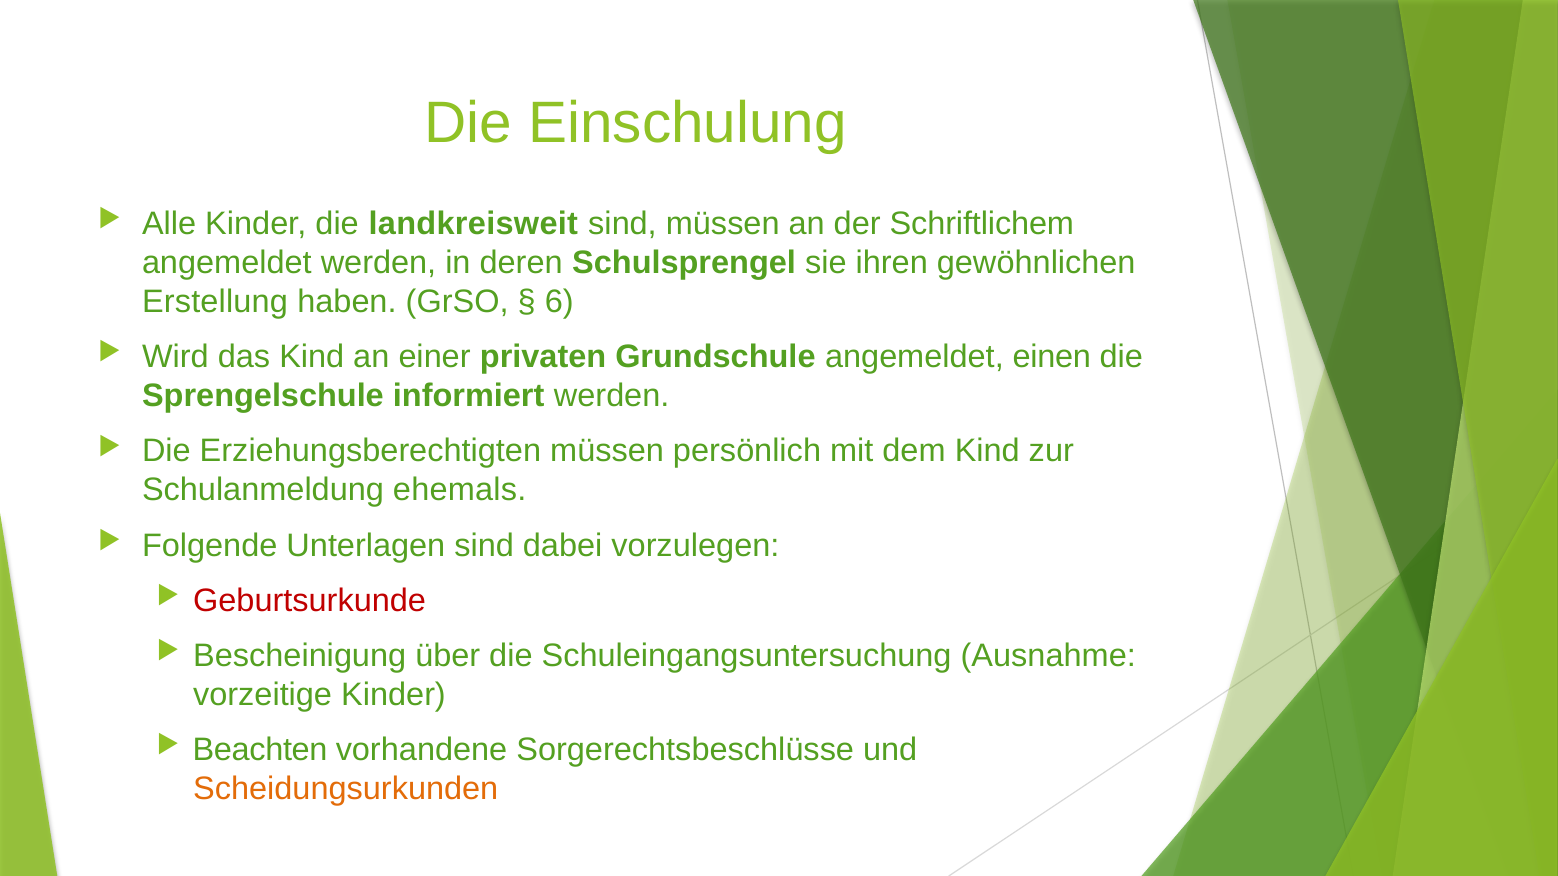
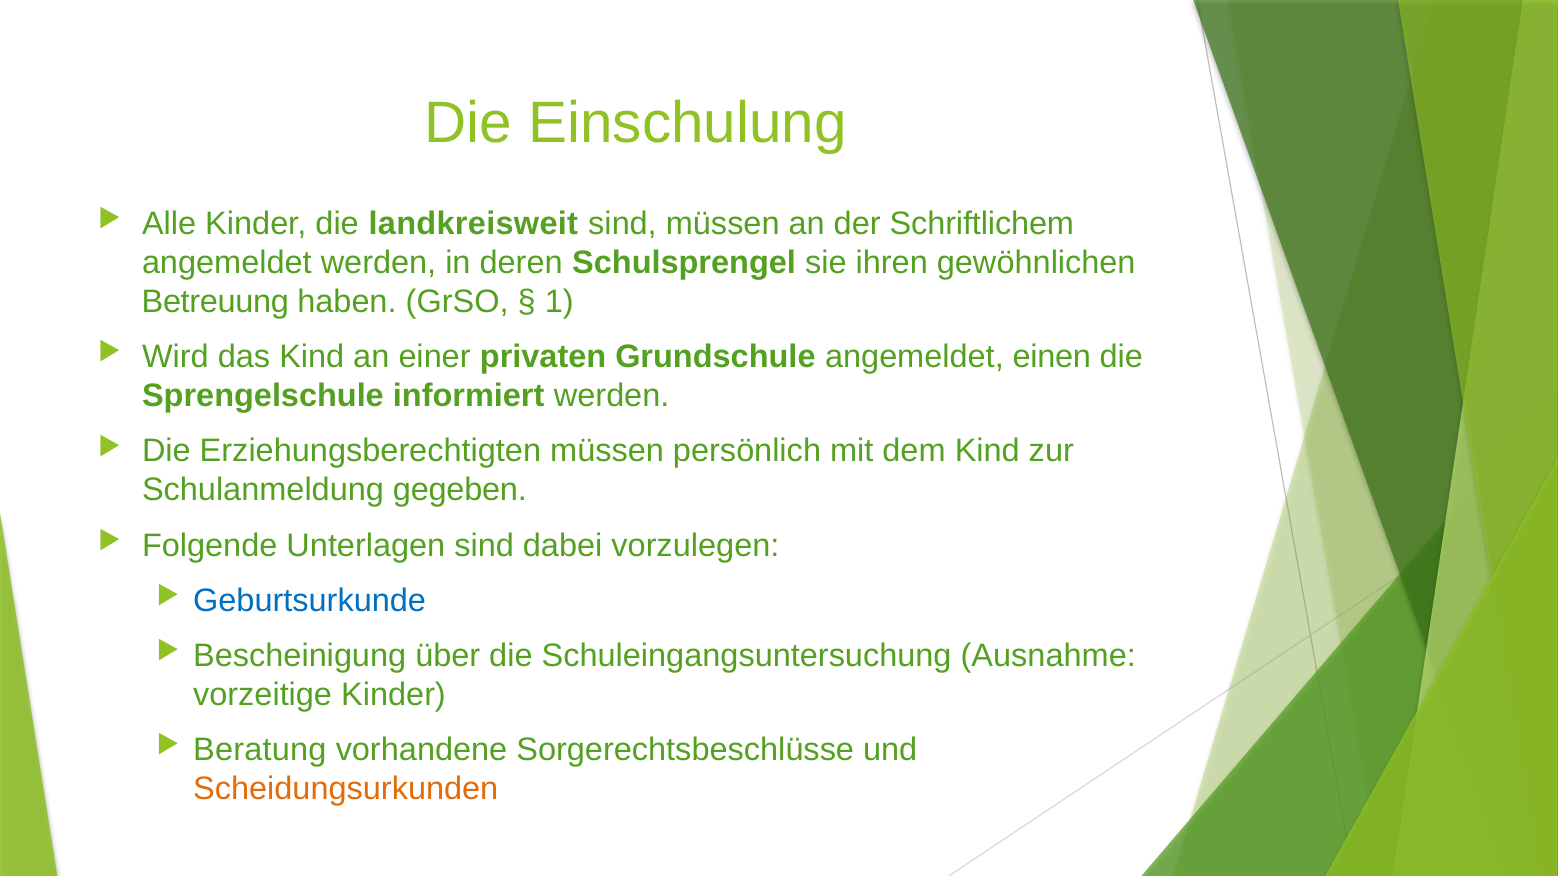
Erstellung: Erstellung -> Betreuung
6: 6 -> 1
ehemals: ehemals -> gegeben
Geburtsurkunde colour: red -> blue
Beachten: Beachten -> Beratung
